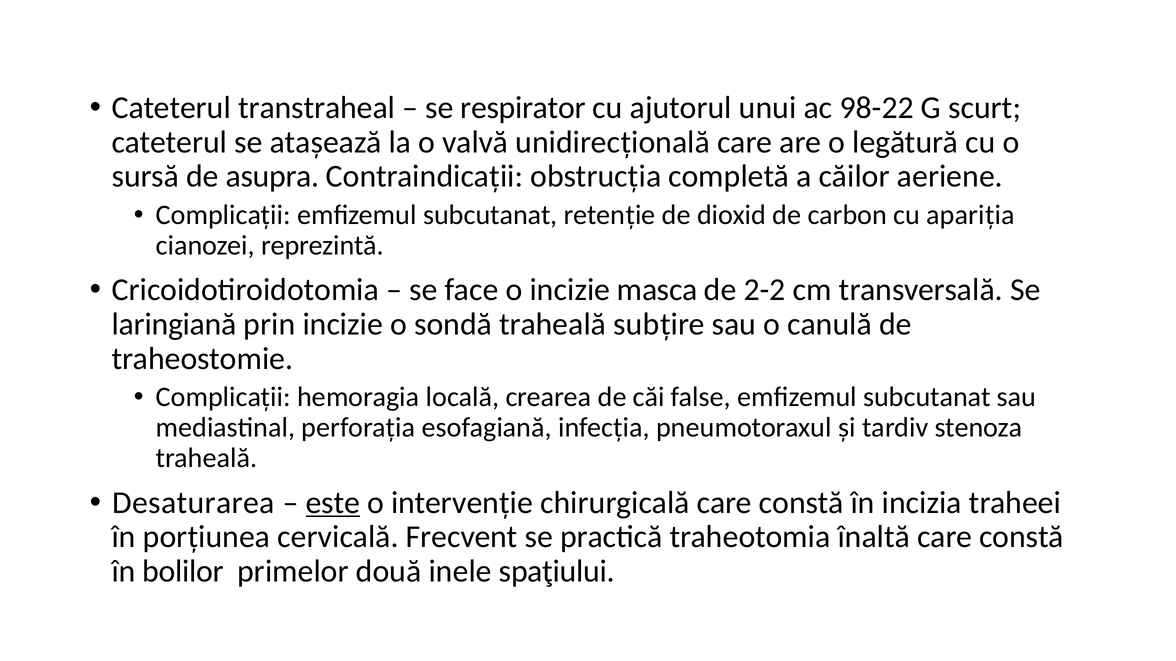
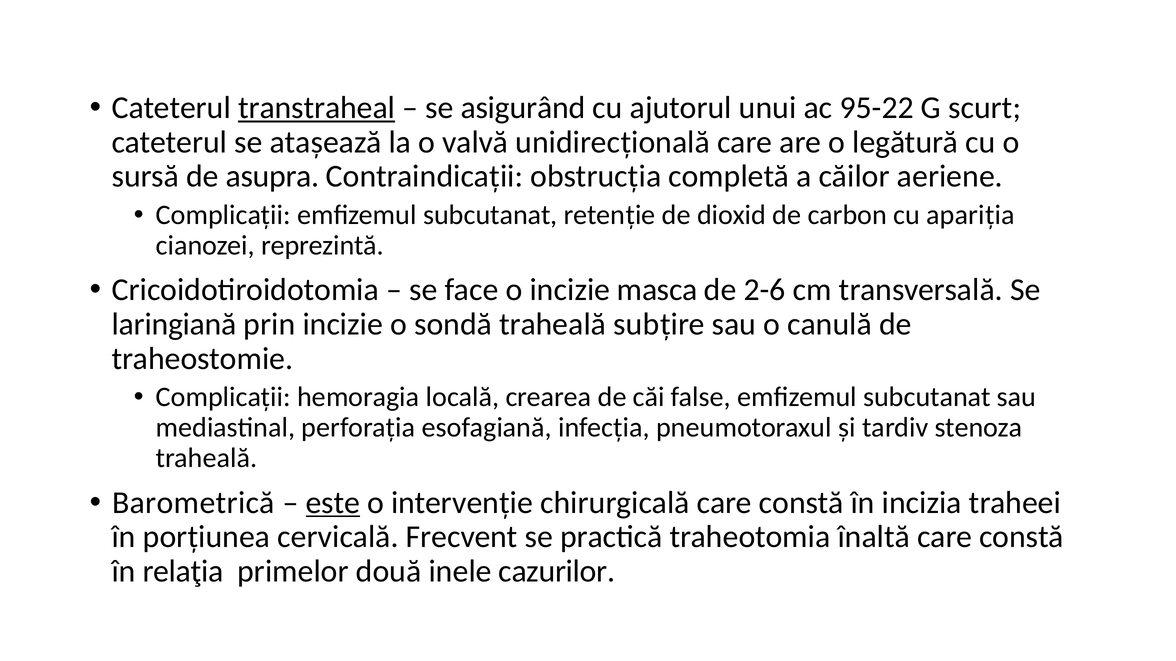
transtraheal underline: none -> present
respirator: respirator -> asigurând
98-22: 98-22 -> 95-22
2-2: 2-2 -> 2-6
Desaturarea: Desaturarea -> Barometrică
bolilor: bolilor -> relaţia
spaţiului: spaţiului -> cazurilor
